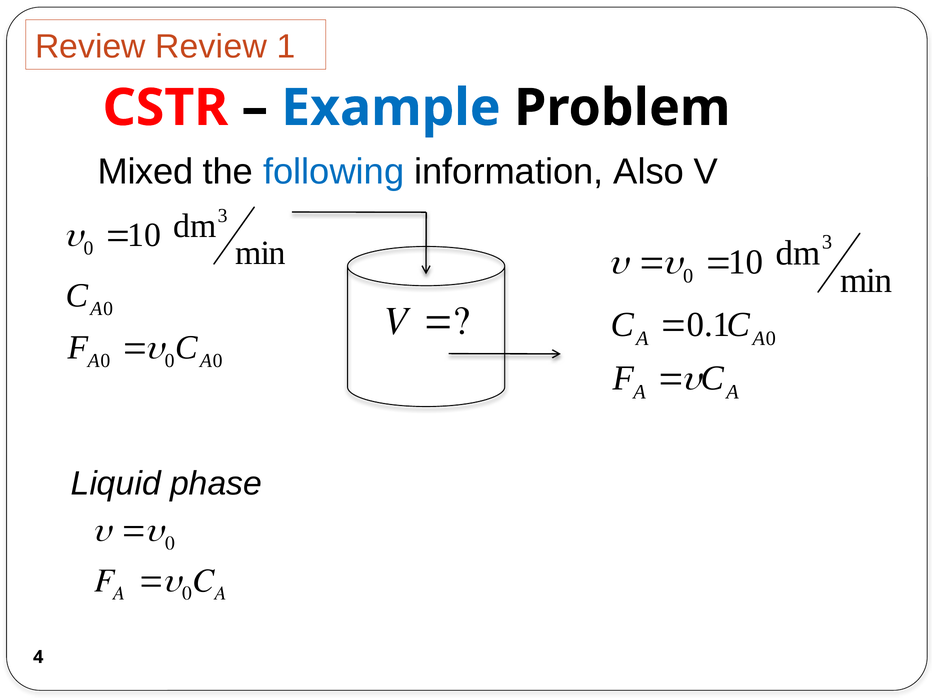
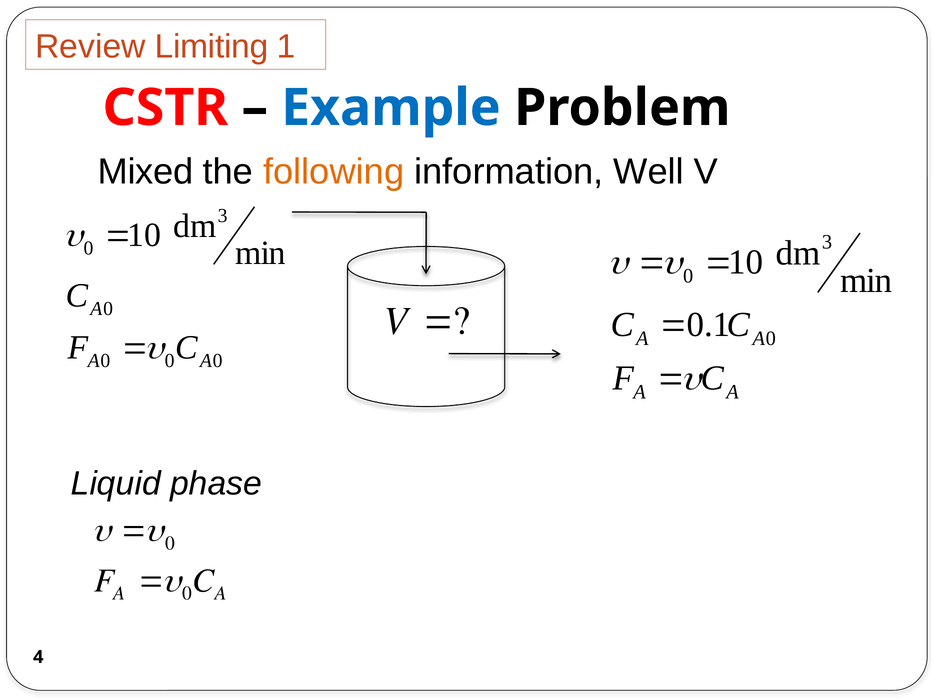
Review Review: Review -> Limiting
following colour: blue -> orange
Also: Also -> Well
